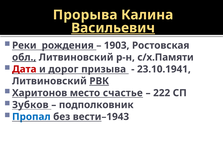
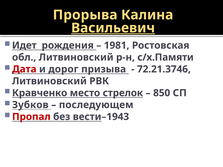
Реки: Реки -> Идет
1903: 1903 -> 1981
обл underline: present -> none
23.10.1941: 23.10.1941 -> 72.21.3746
РВК underline: present -> none
Харитонов: Харитонов -> Кравченко
счастье: счастье -> стрелок
222: 222 -> 850
подполковник: подполковник -> последующем
Пропал colour: blue -> red
